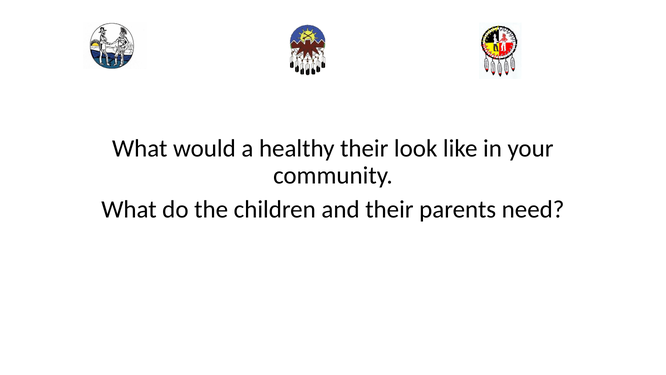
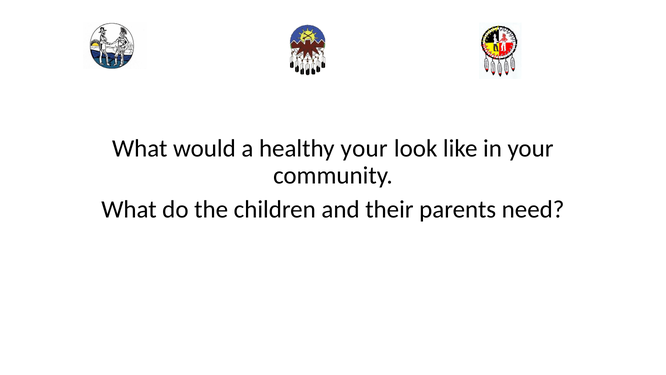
healthy their: their -> your
